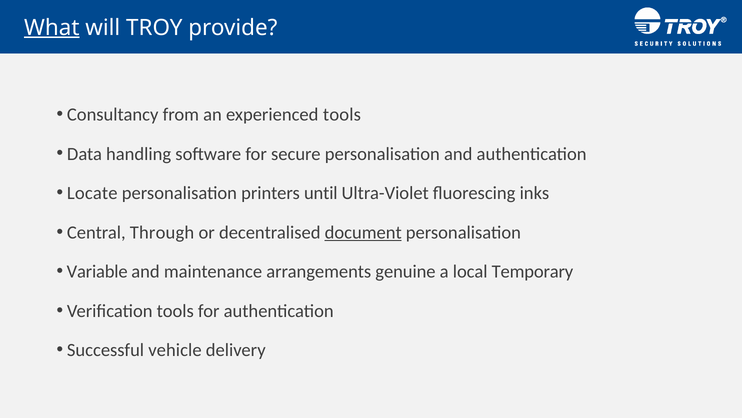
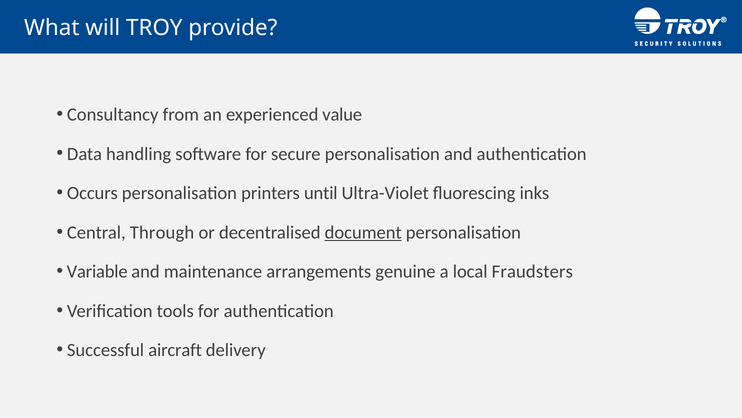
What underline: present -> none
experienced tools: tools -> value
Locate: Locate -> Occurs
Temporary: Temporary -> Fraudsters
vehicle: vehicle -> aircraft
